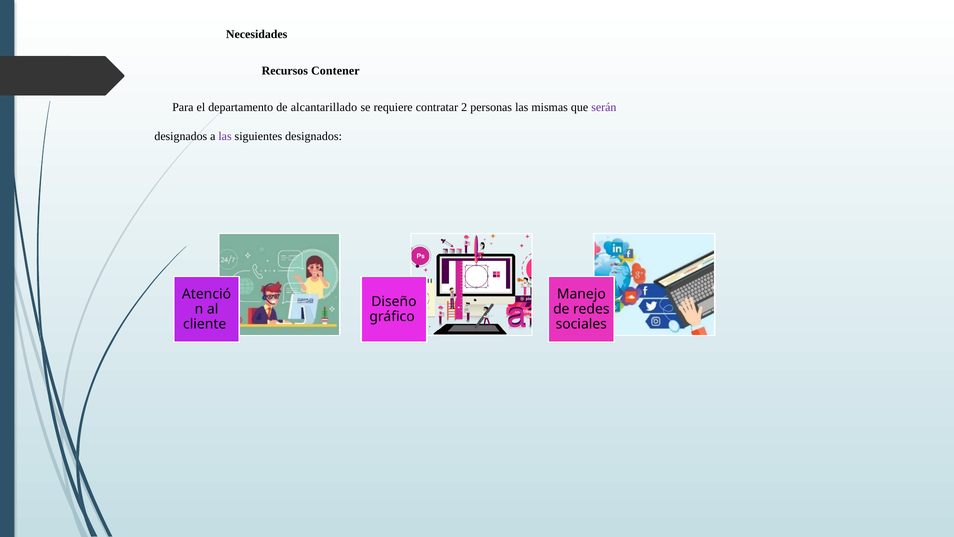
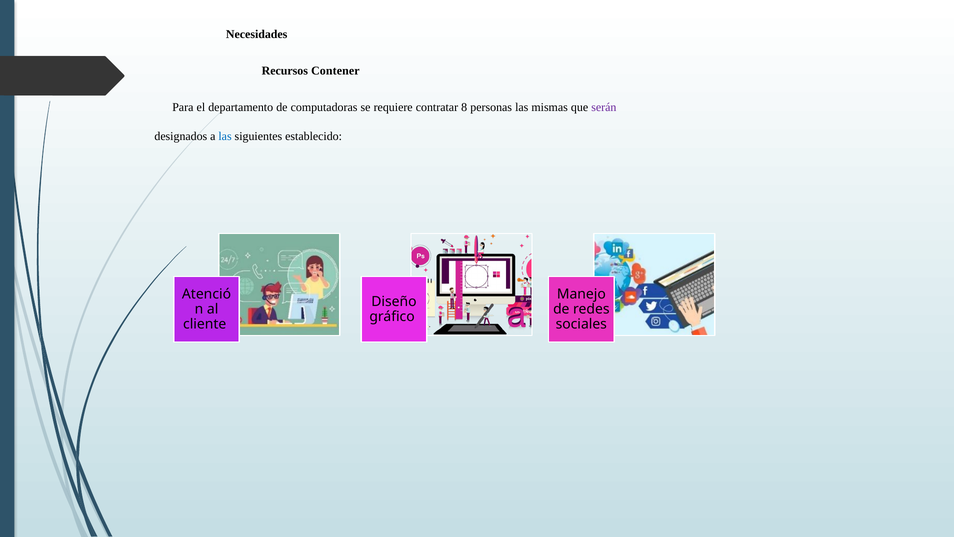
alcantarillado: alcantarillado -> computadoras
2: 2 -> 8
las at (225, 136) colour: purple -> blue
siguientes designados: designados -> establecido
